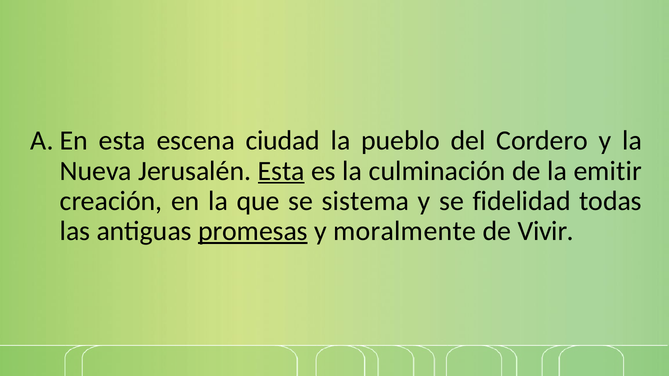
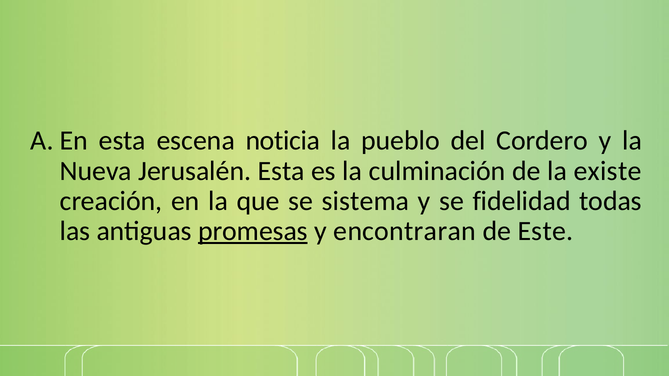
ciudad: ciudad -> noticia
Esta at (281, 171) underline: present -> none
emitir: emitir -> existe
moralmente: moralmente -> encontraran
Vivir: Vivir -> Este
